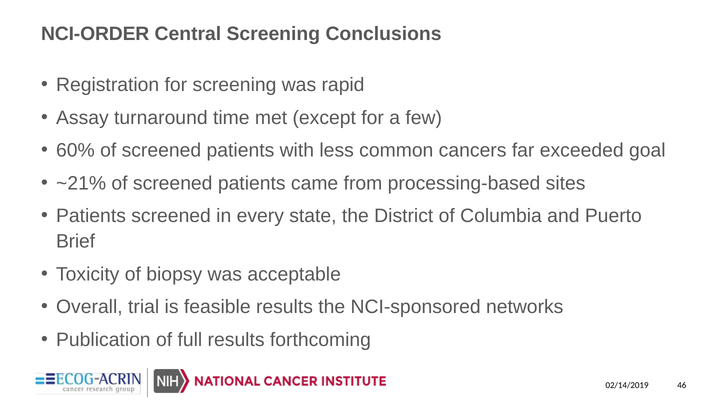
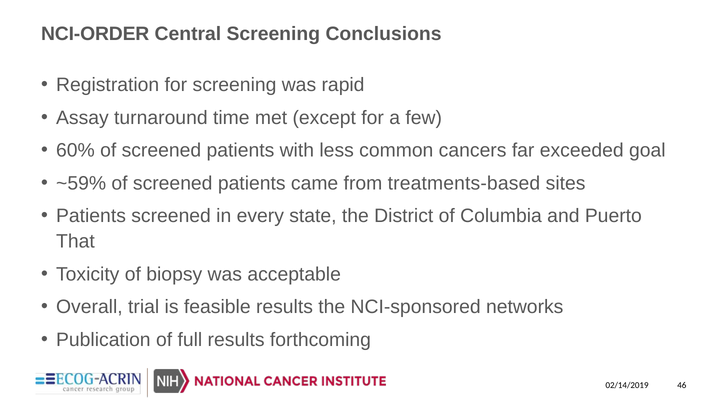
~21%: ~21% -> ~59%
processing-based: processing-based -> treatments-based
Brief: Brief -> That
